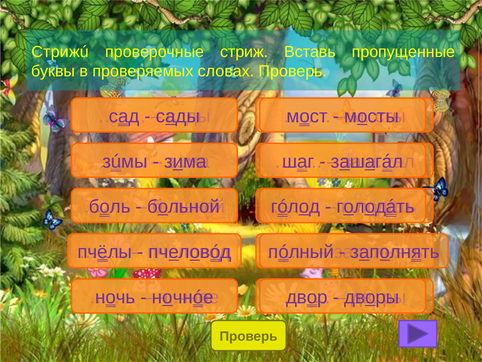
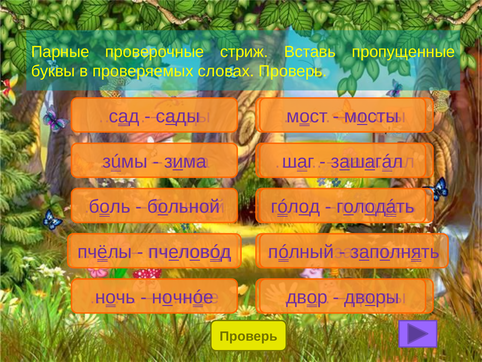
Стрижú: Стрижú -> Парные
